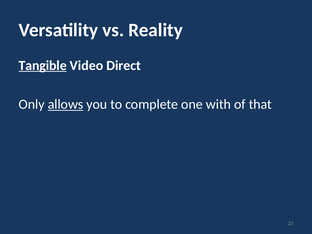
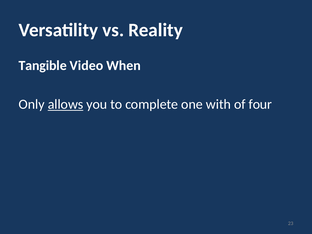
Tangible underline: present -> none
Direct: Direct -> When
that: that -> four
